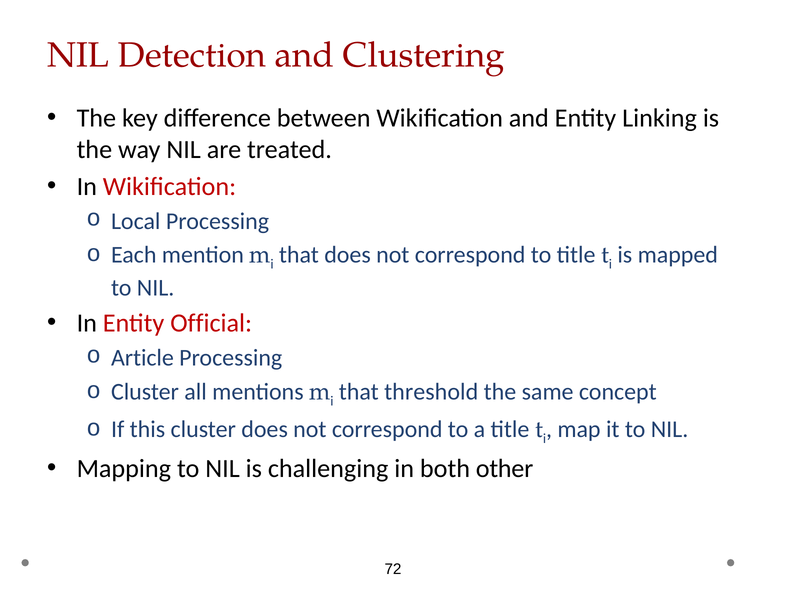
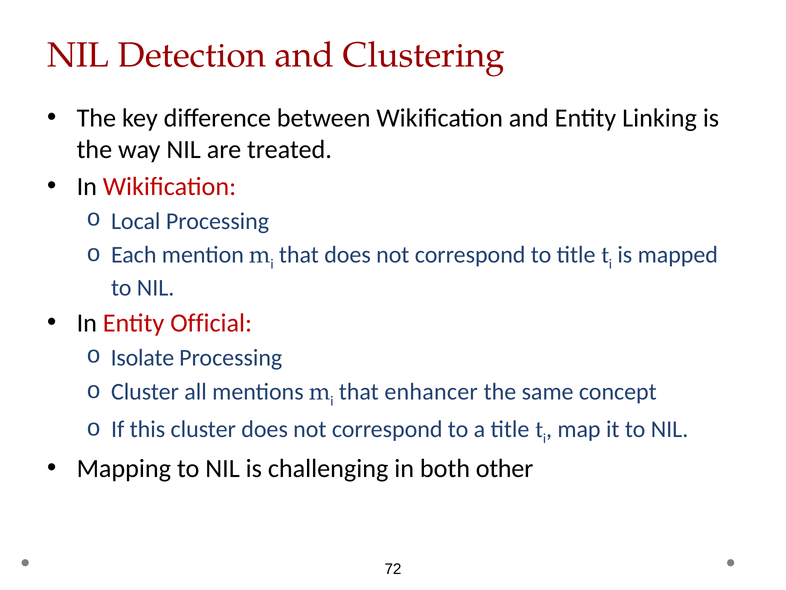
Article: Article -> Isolate
threshold: threshold -> enhancer
